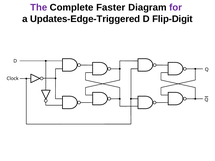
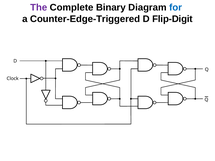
Faster: Faster -> Binary
for colour: purple -> blue
Updates-Edge-Triggered: Updates-Edge-Triggered -> Counter-Edge-Triggered
